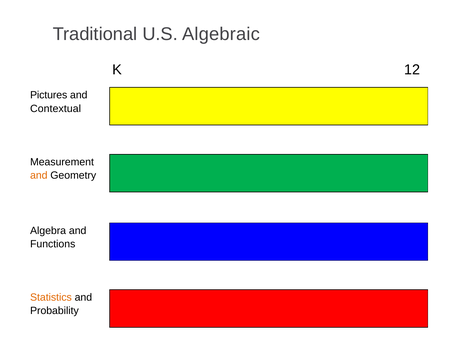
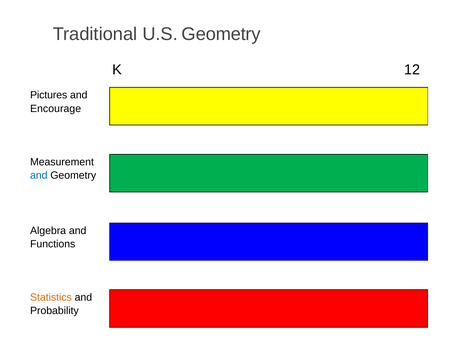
U.S Algebraic: Algebraic -> Geometry
Contextual: Contextual -> Encourage
and at (39, 175) colour: orange -> blue
